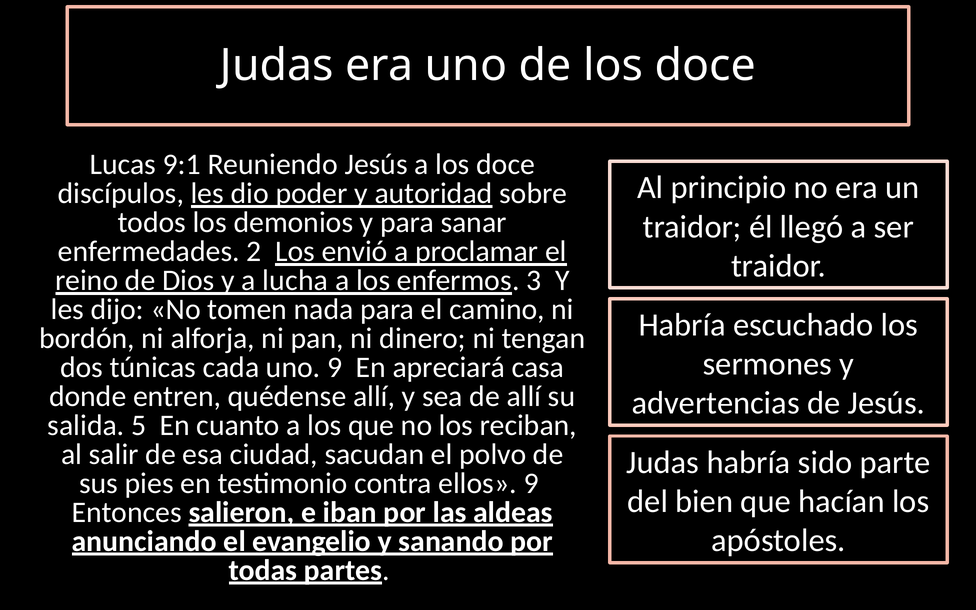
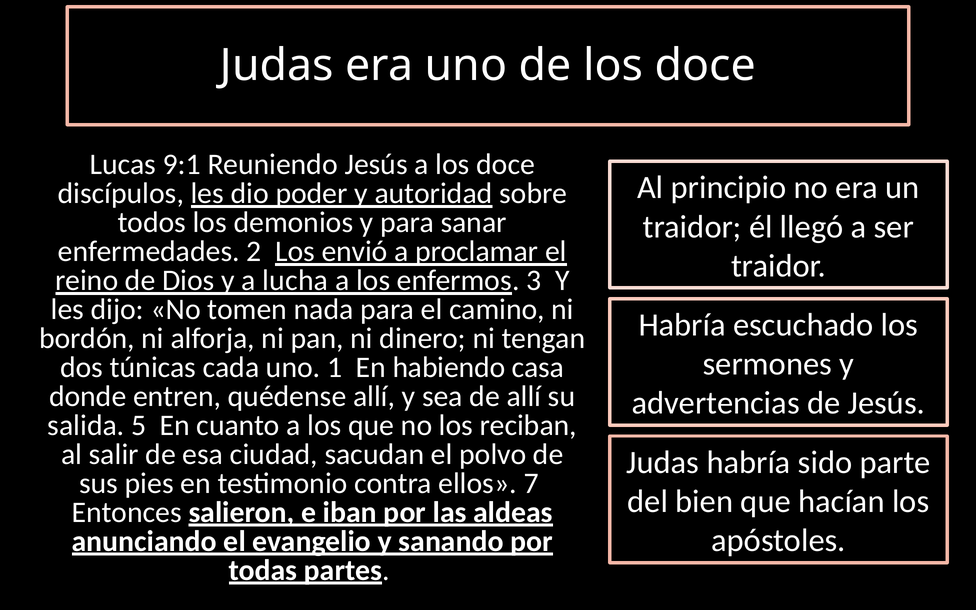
uno 9: 9 -> 1
apreciará: apreciará -> habiendo
ellos 9: 9 -> 7
